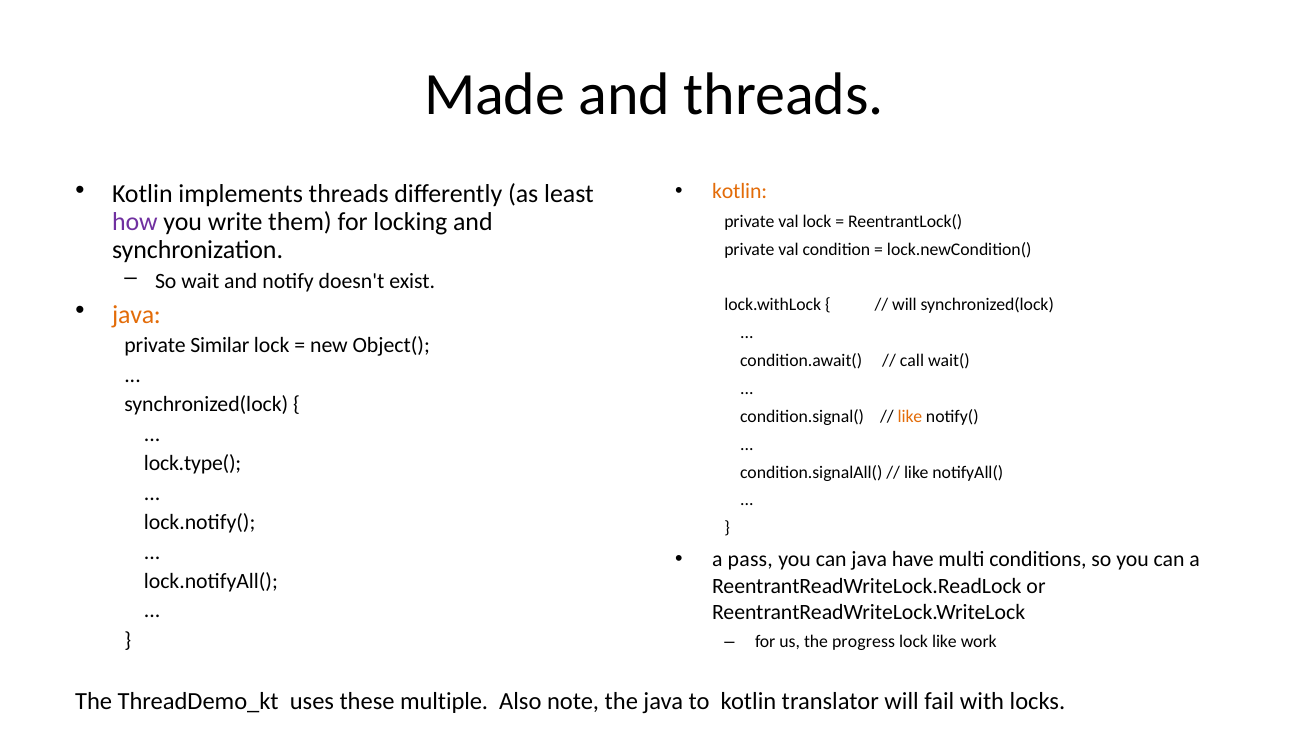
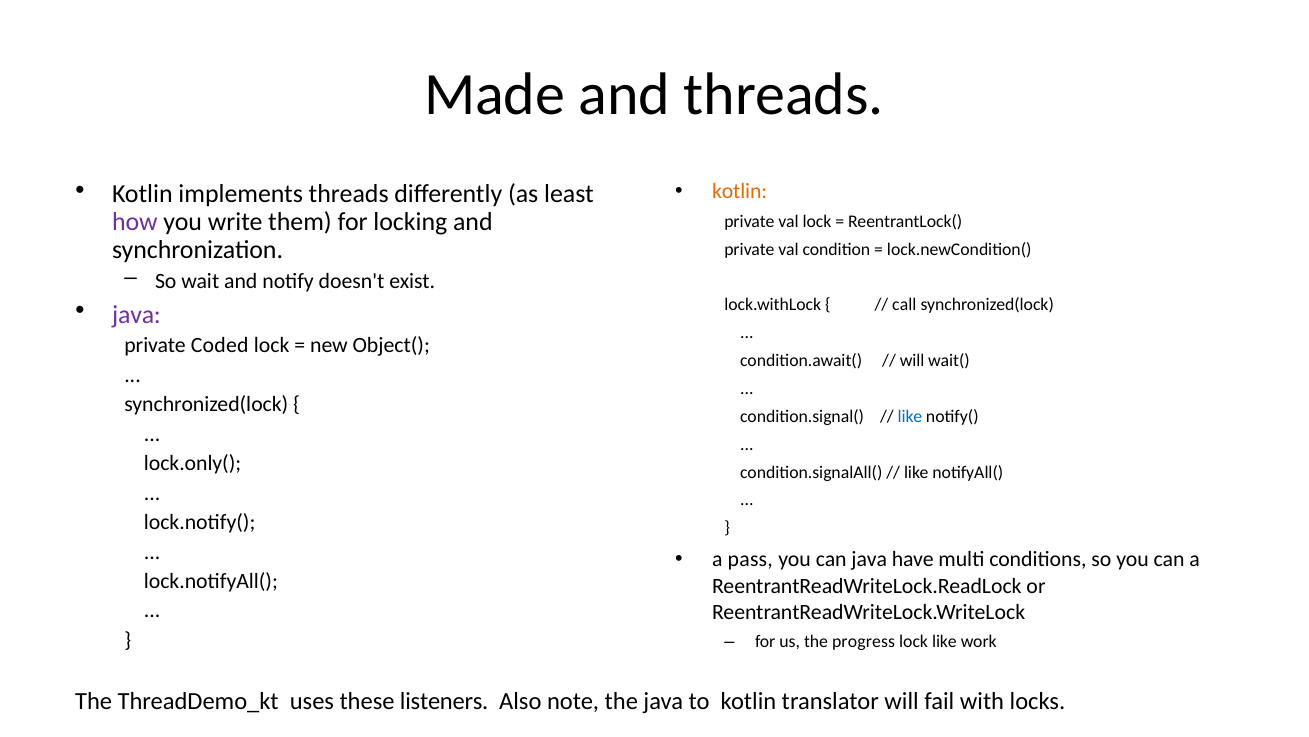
will at (904, 305): will -> call
java at (136, 314) colour: orange -> purple
Similar: Similar -> Coded
call at (912, 360): call -> will
like at (910, 416) colour: orange -> blue
lock.type(: lock.type( -> lock.only(
multiple: multiple -> listeners
